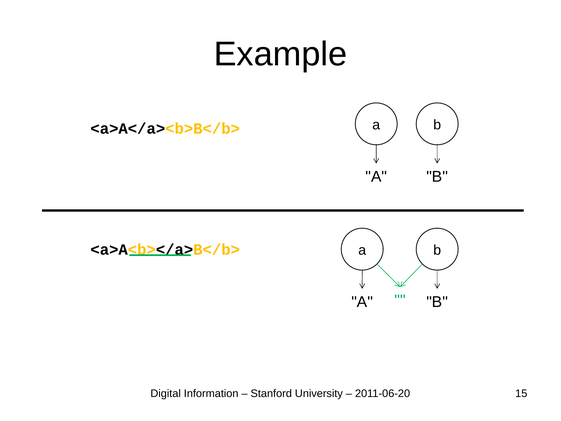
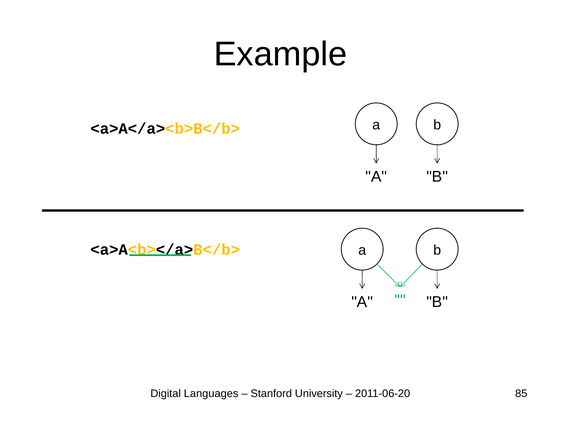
Information: Information -> Languages
15: 15 -> 85
